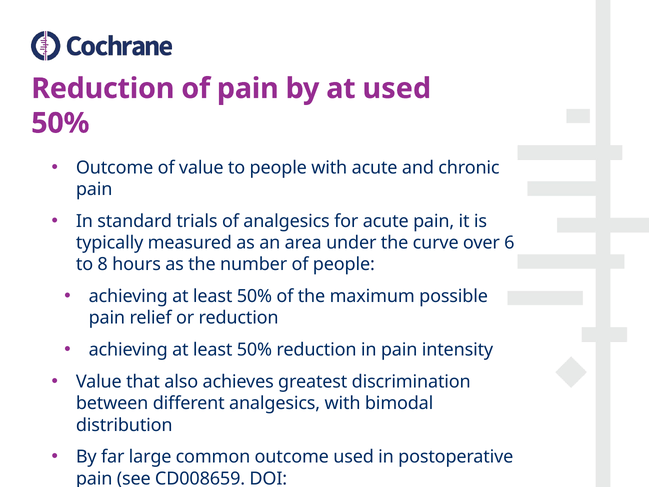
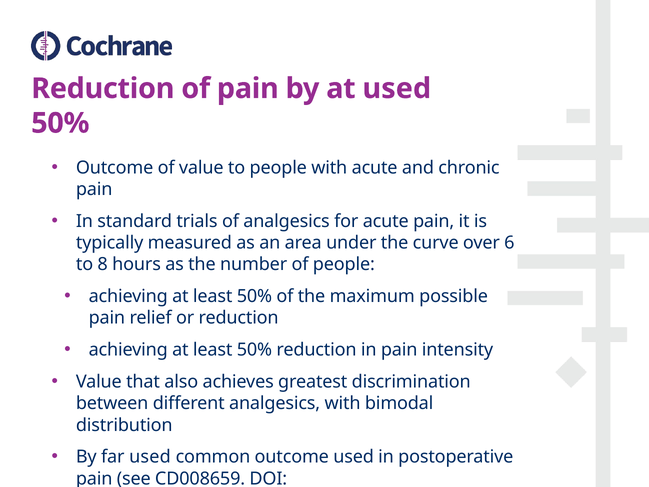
far large: large -> used
